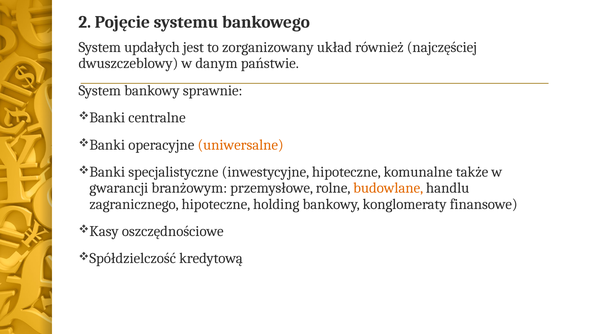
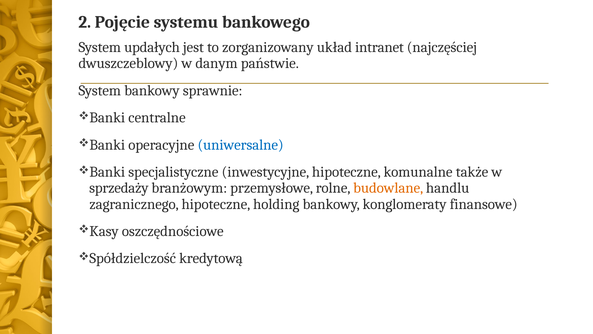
również: również -> intranet
uniwersalne colour: orange -> blue
gwarancji: gwarancji -> sprzedaży
